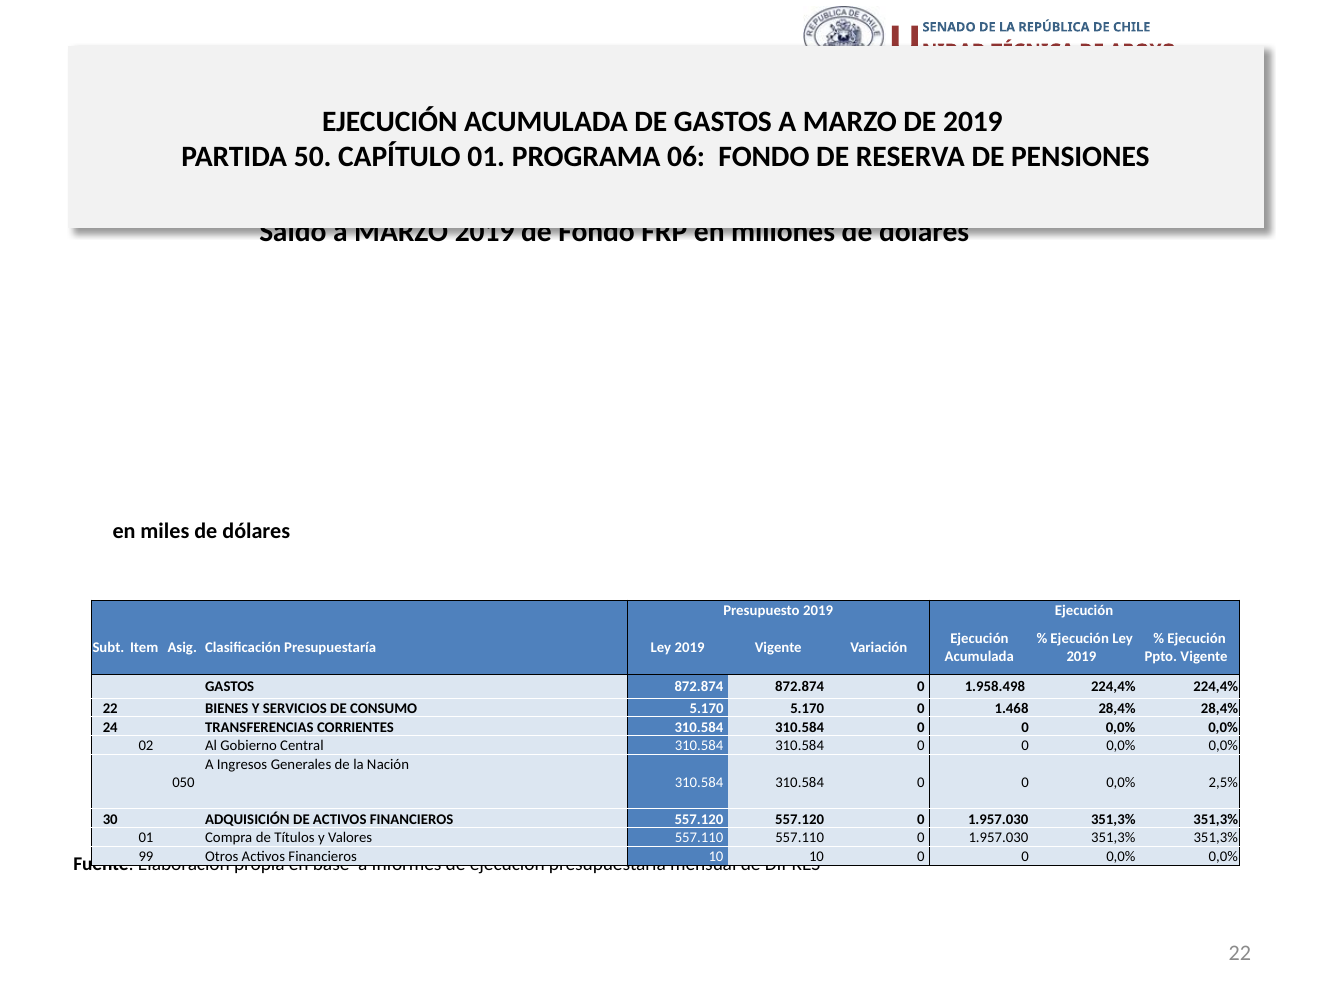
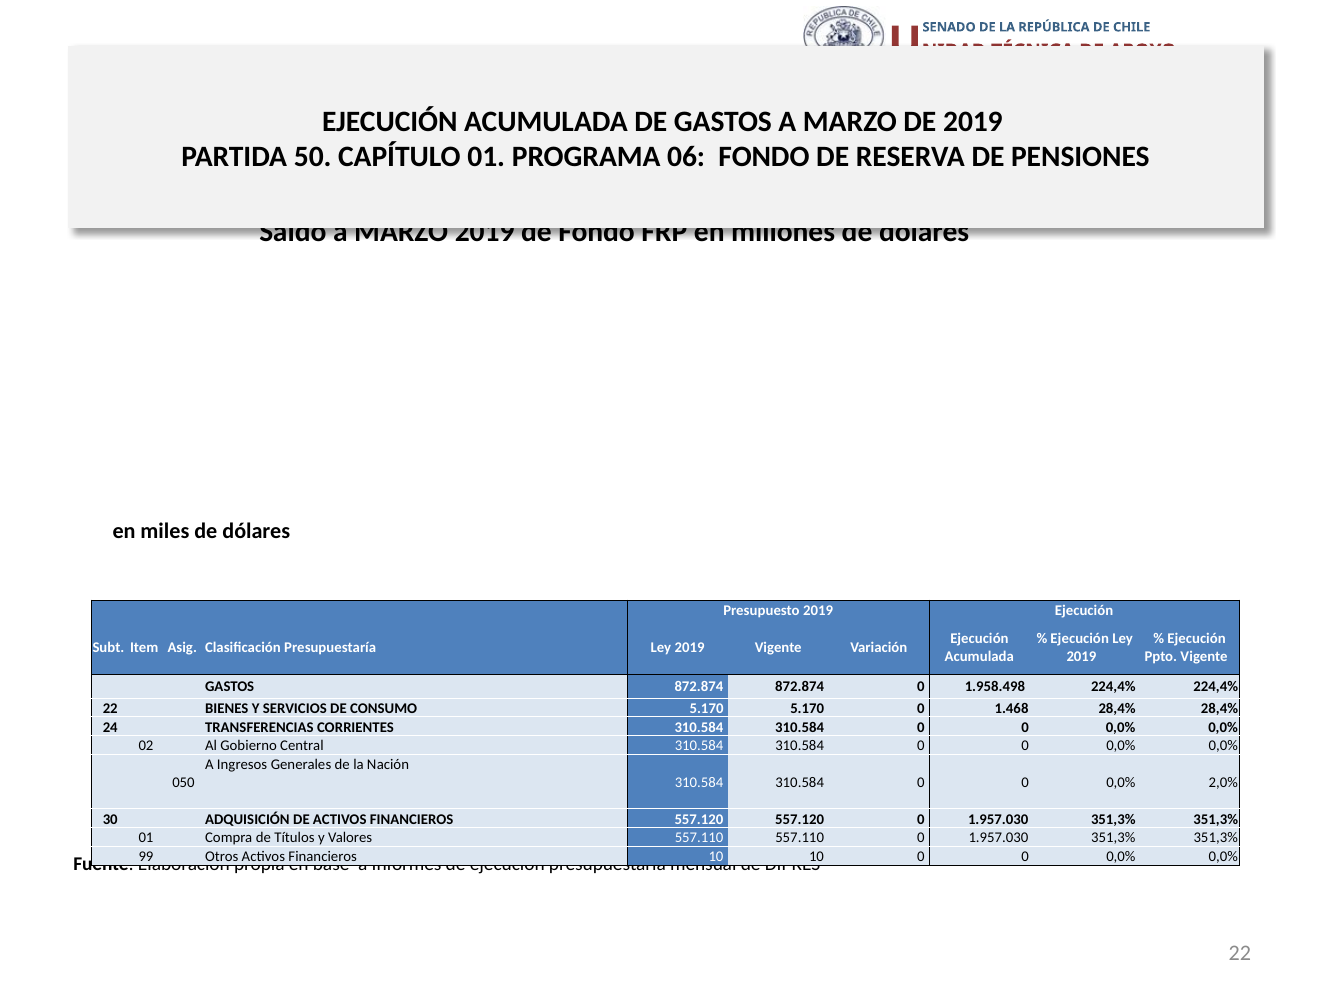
2,5%: 2,5% -> 2,0%
